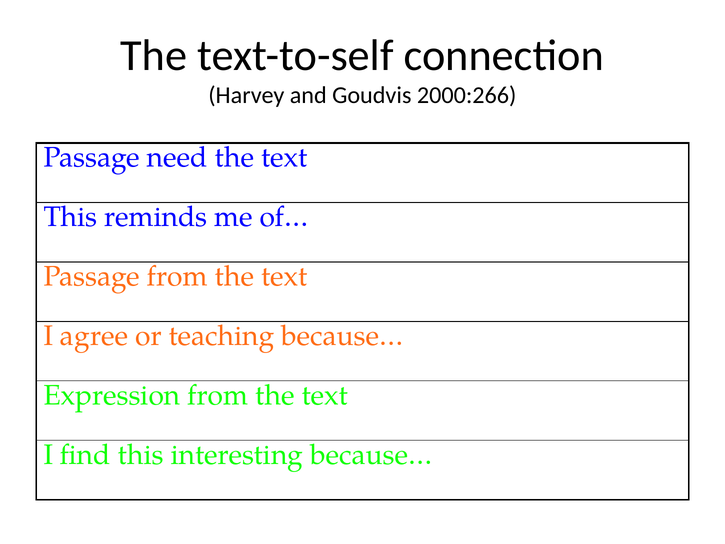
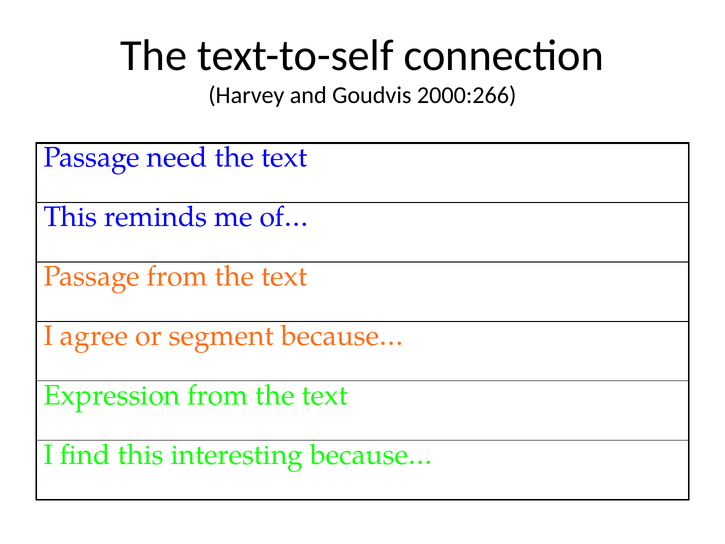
teaching: teaching -> segment
